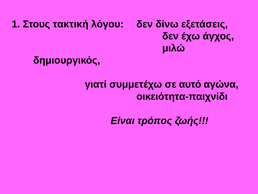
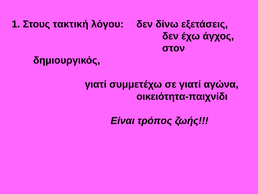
μιλώ: μιλώ -> στον
σε αυτό: αυτό -> γιατί
